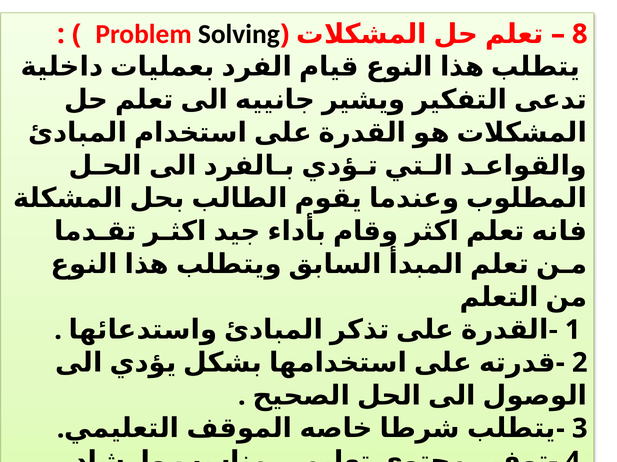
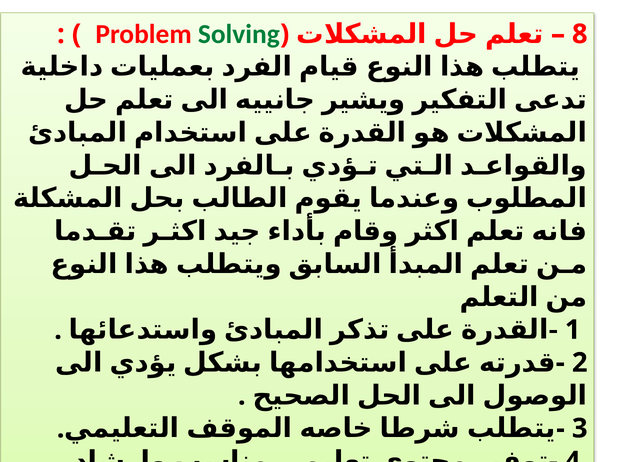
Solving colour: black -> green
